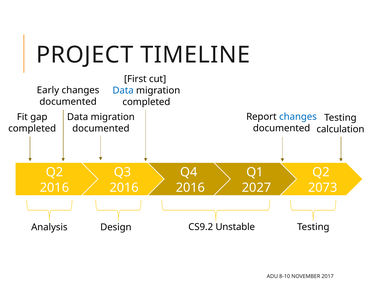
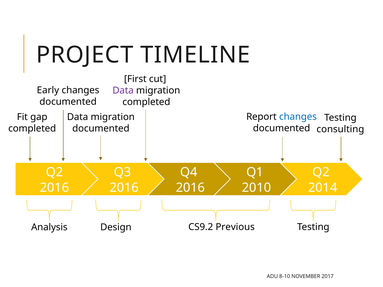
Data at (123, 91) colour: blue -> purple
calculation: calculation -> consulting
2027: 2027 -> 2010
2073: 2073 -> 2014
Unstable: Unstable -> Previous
